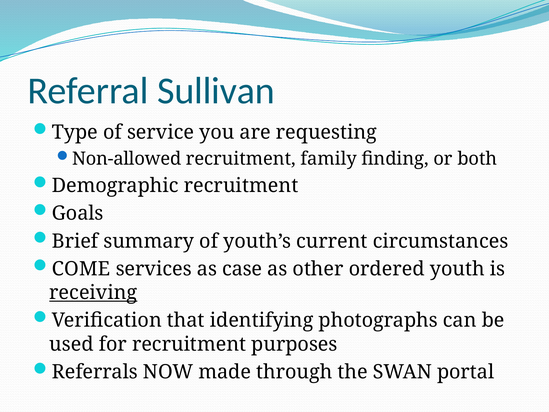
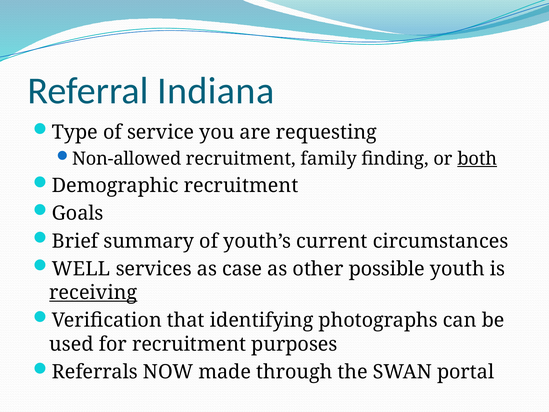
Sullivan: Sullivan -> Indiana
both underline: none -> present
COME: COME -> WELL
ordered: ordered -> possible
